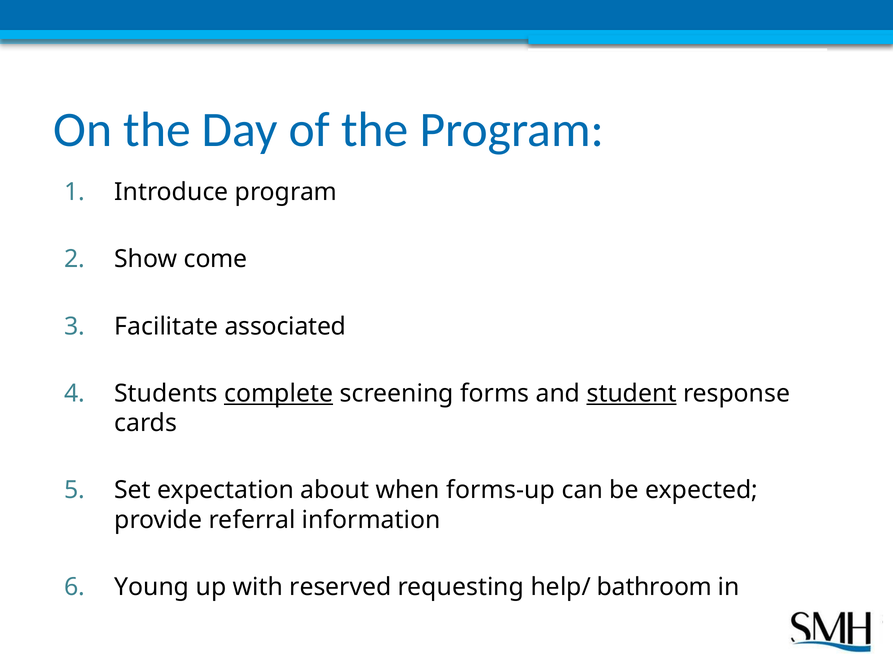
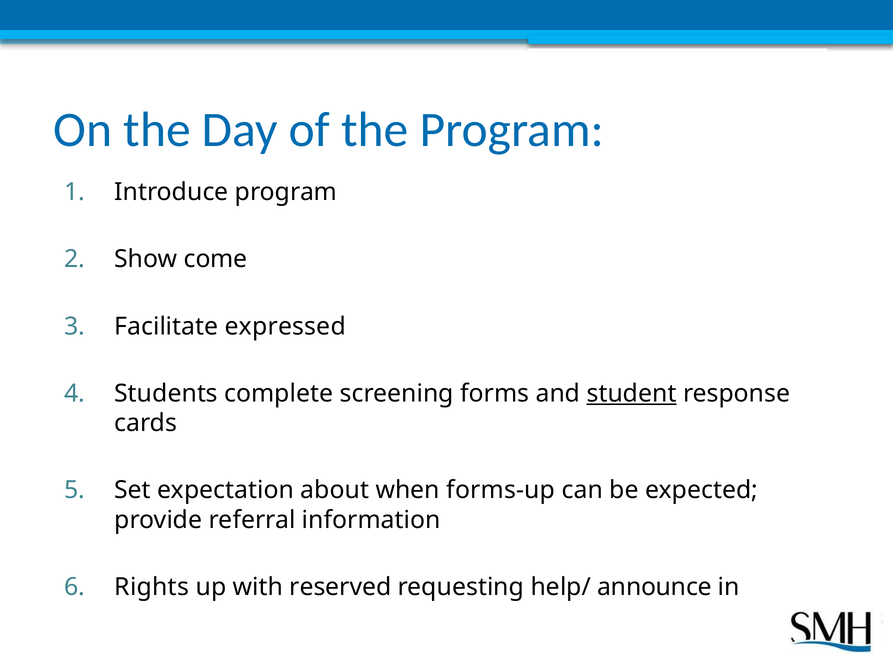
associated: associated -> expressed
complete underline: present -> none
Young: Young -> Rights
bathroom: bathroom -> announce
